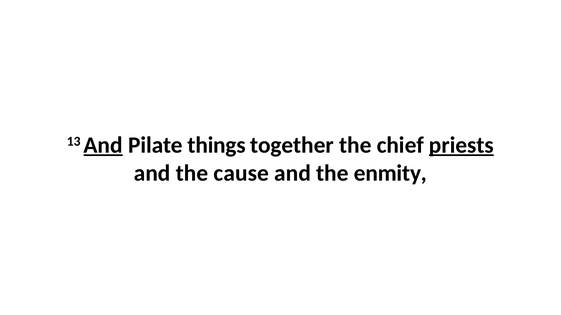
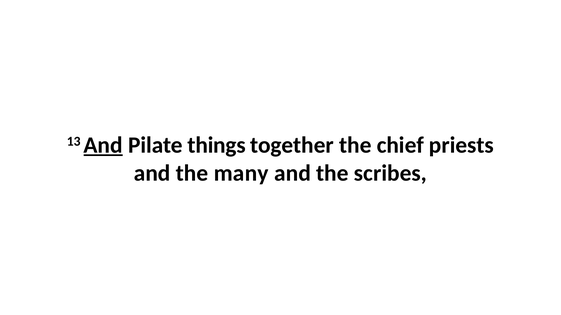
priests underline: present -> none
cause: cause -> many
enmity: enmity -> scribes
